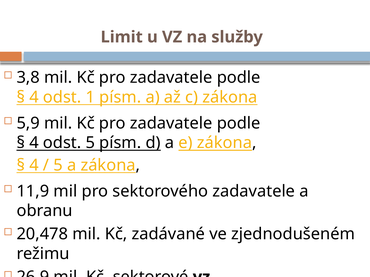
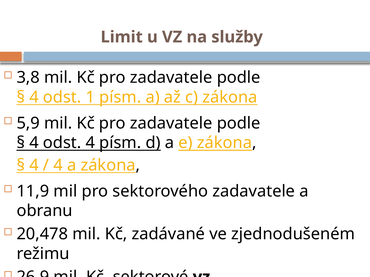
odst 5: 5 -> 4
5 at (58, 165): 5 -> 4
